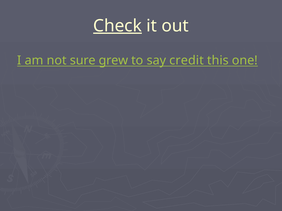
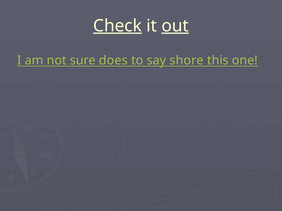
out underline: none -> present
grew: grew -> does
credit: credit -> shore
